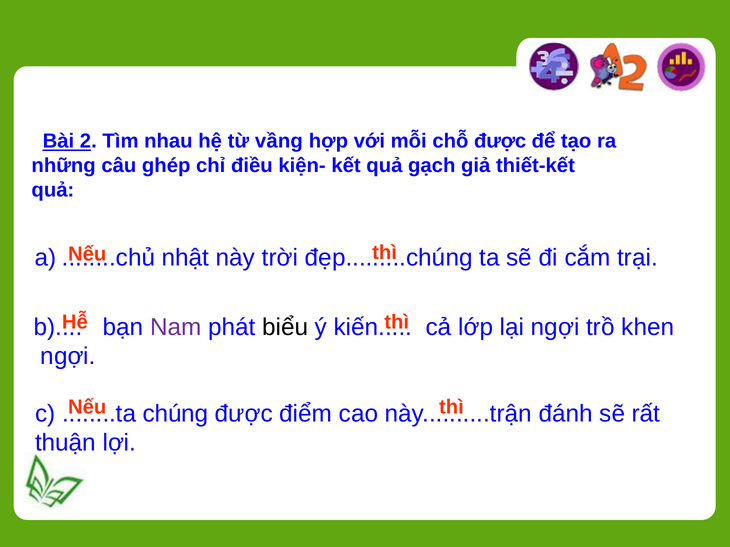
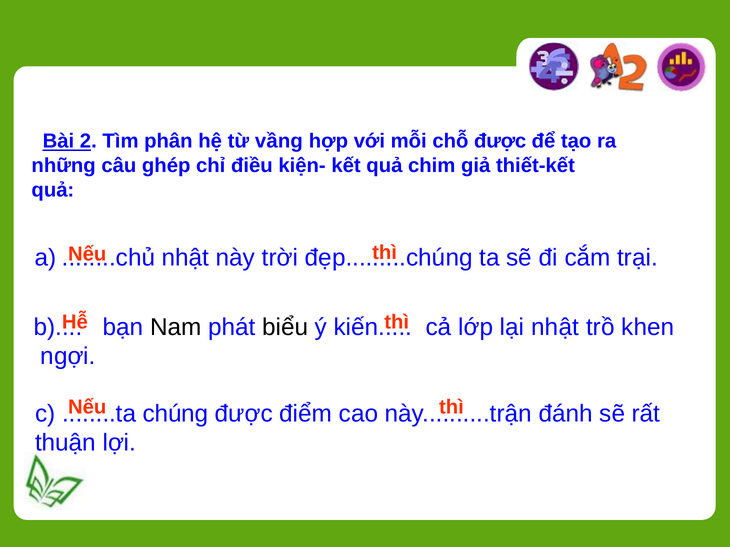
nhau: nhau -> phân
gạch: gạch -> chim
Nam colour: purple -> black
lại ngợi: ngợi -> nhật
